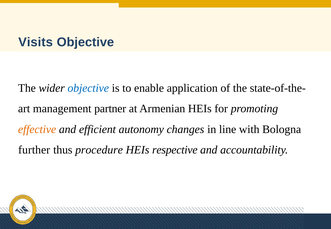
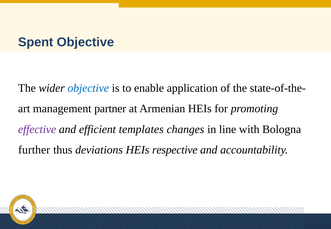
Visits: Visits -> Spent
effective colour: orange -> purple
autonomy: autonomy -> templates
procedure: procedure -> deviations
